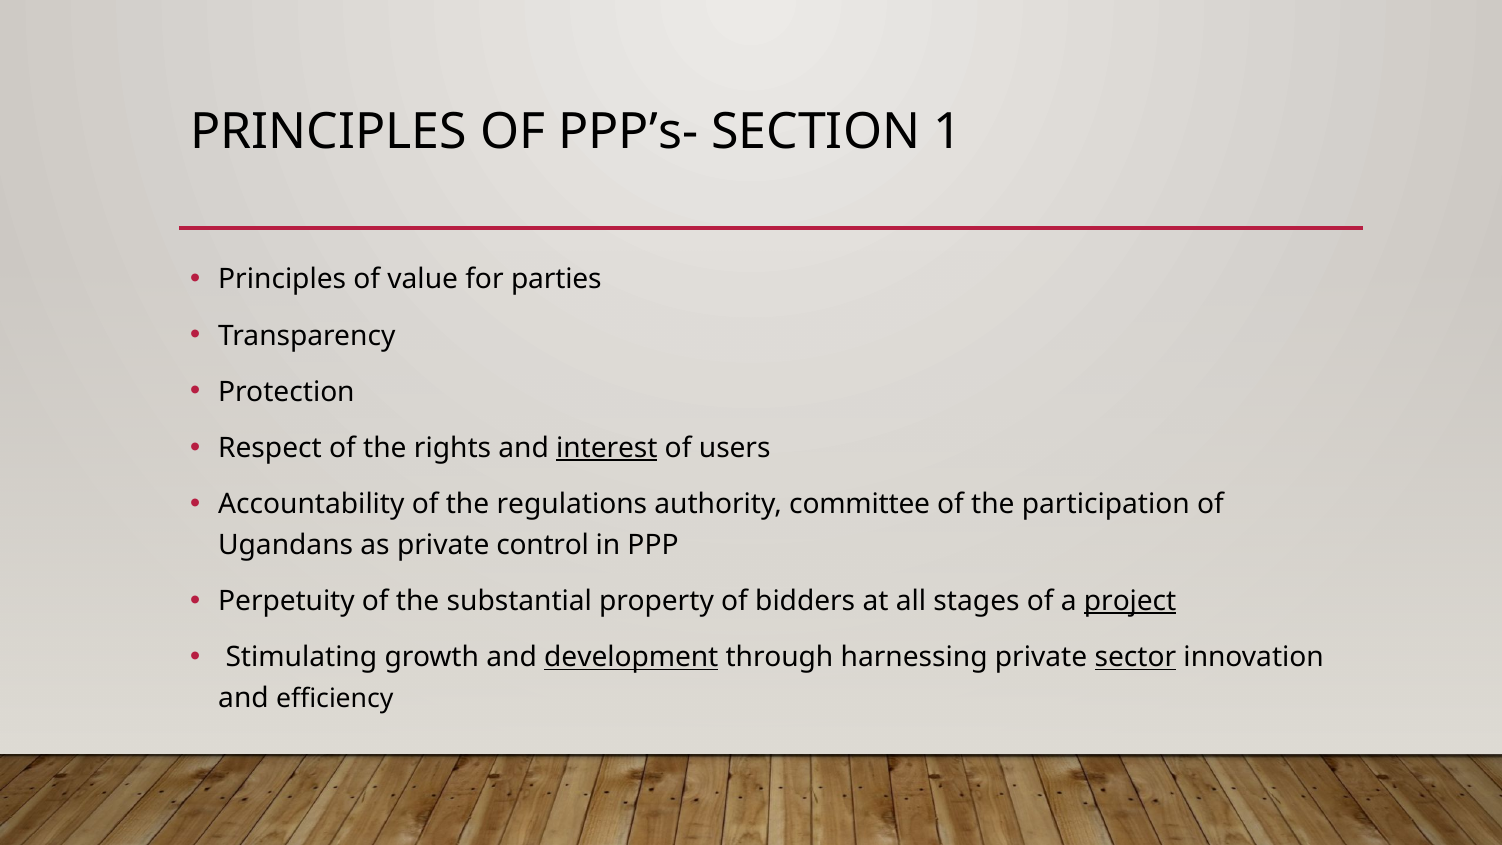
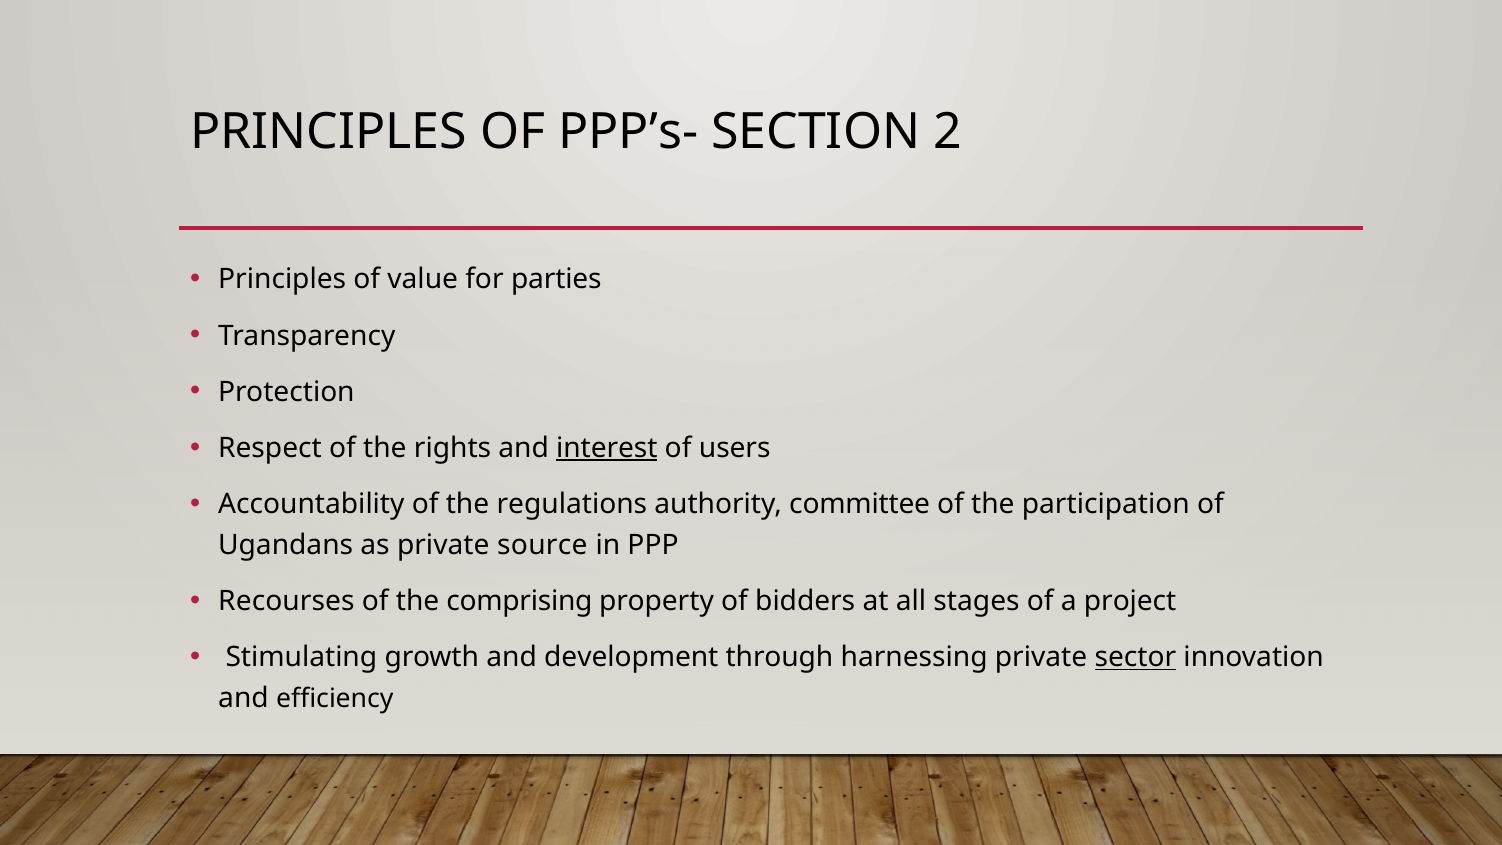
1: 1 -> 2
control: control -> source
Perpetuity: Perpetuity -> Recourses
substantial: substantial -> comprising
project underline: present -> none
development underline: present -> none
